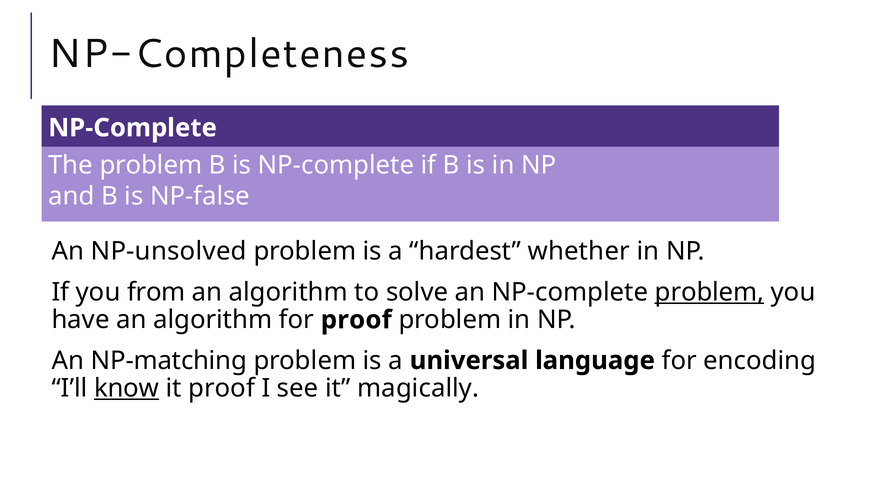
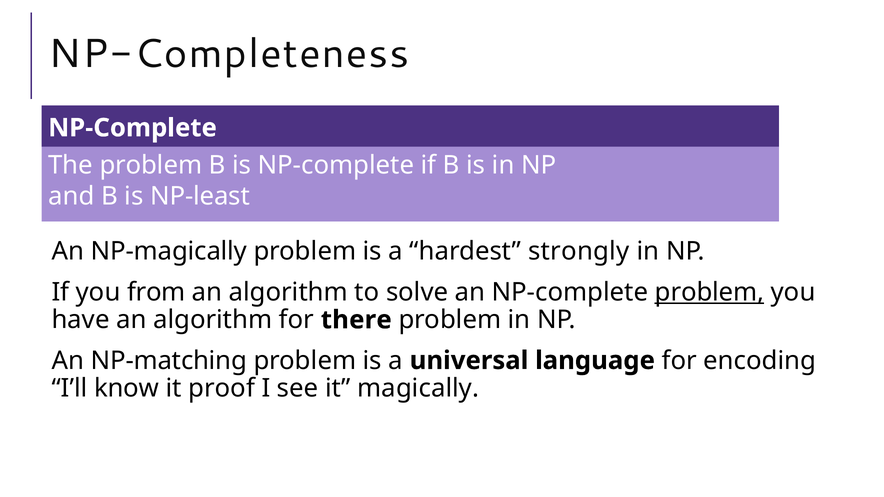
NP-false: NP-false -> NP-least
NP-unsolved: NP-unsolved -> NP-magically
whether: whether -> strongly
for proof: proof -> there
know underline: present -> none
